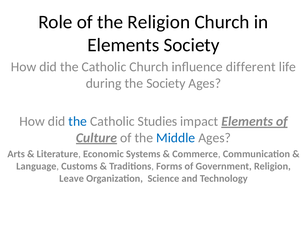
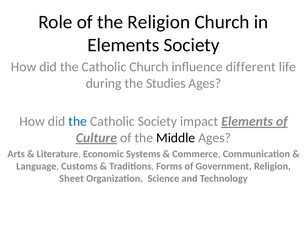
the Society: Society -> Studies
Catholic Studies: Studies -> Society
Middle colour: blue -> black
Leave: Leave -> Sheet
